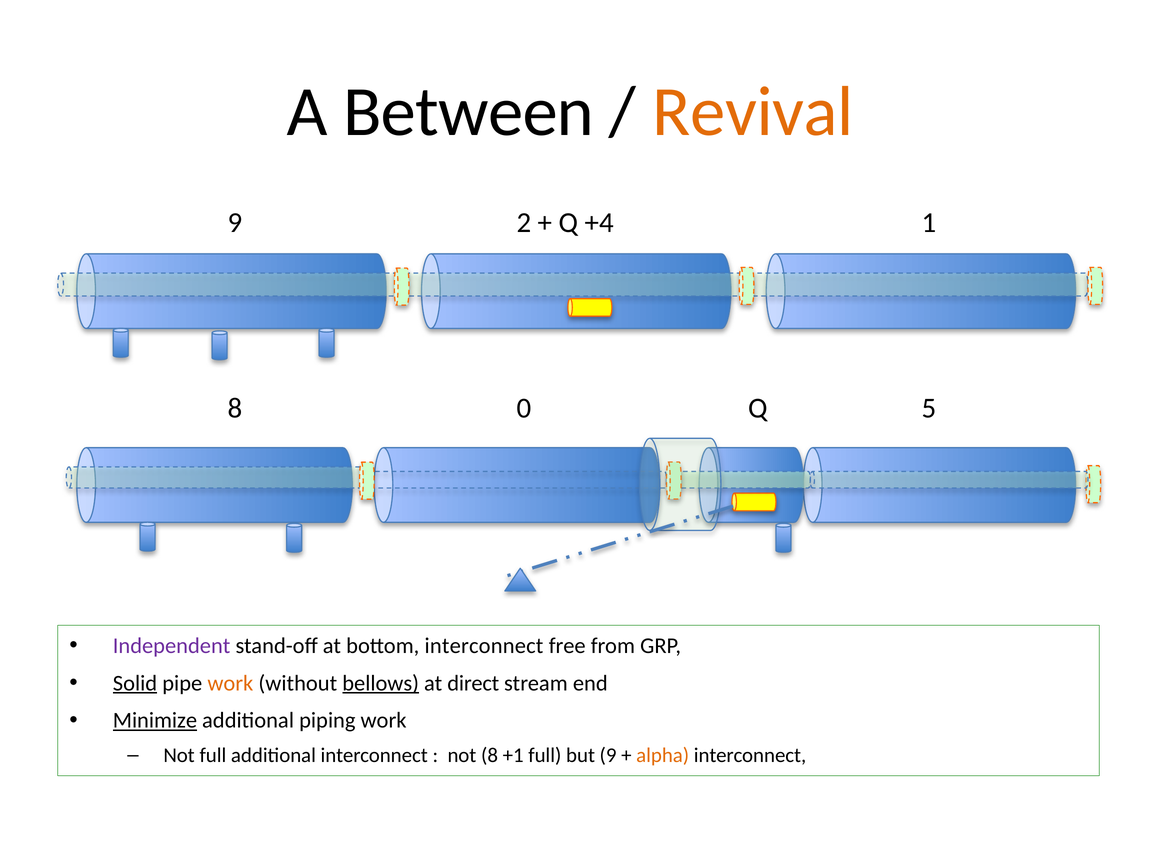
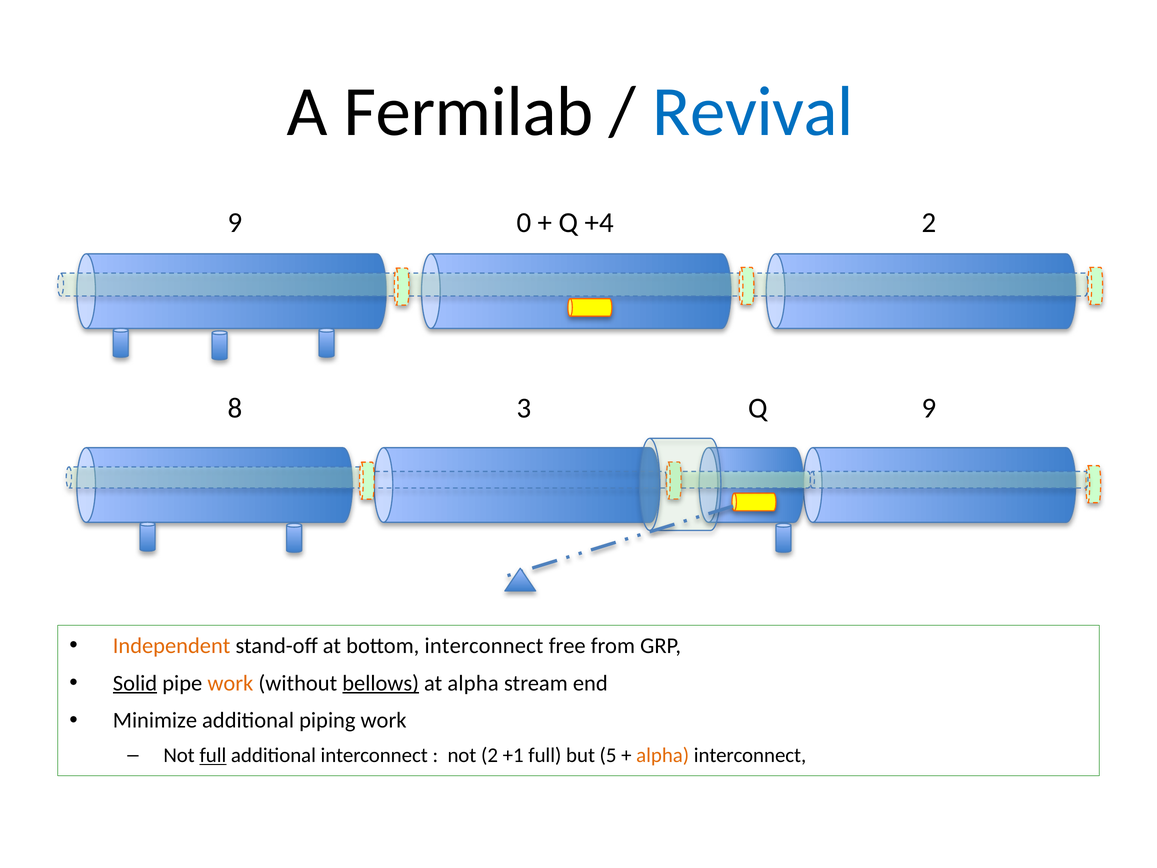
Between: Between -> Fermilab
Revival colour: orange -> blue
2: 2 -> 0
+4 1: 1 -> 2
0: 0 -> 3
Q 5: 5 -> 9
Independent colour: purple -> orange
at direct: direct -> alpha
Minimize underline: present -> none
full at (213, 755) underline: none -> present
not 8: 8 -> 2
but 9: 9 -> 5
